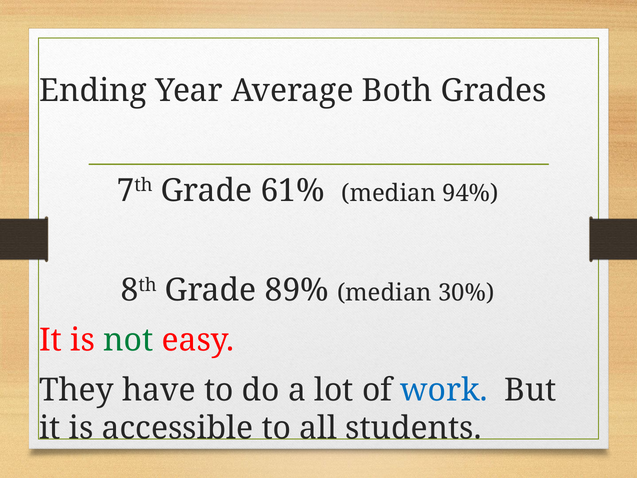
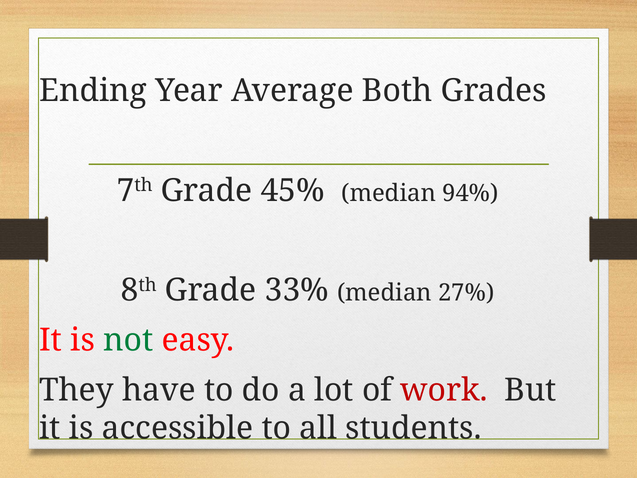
61%: 61% -> 45%
89%: 89% -> 33%
30%: 30% -> 27%
work colour: blue -> red
